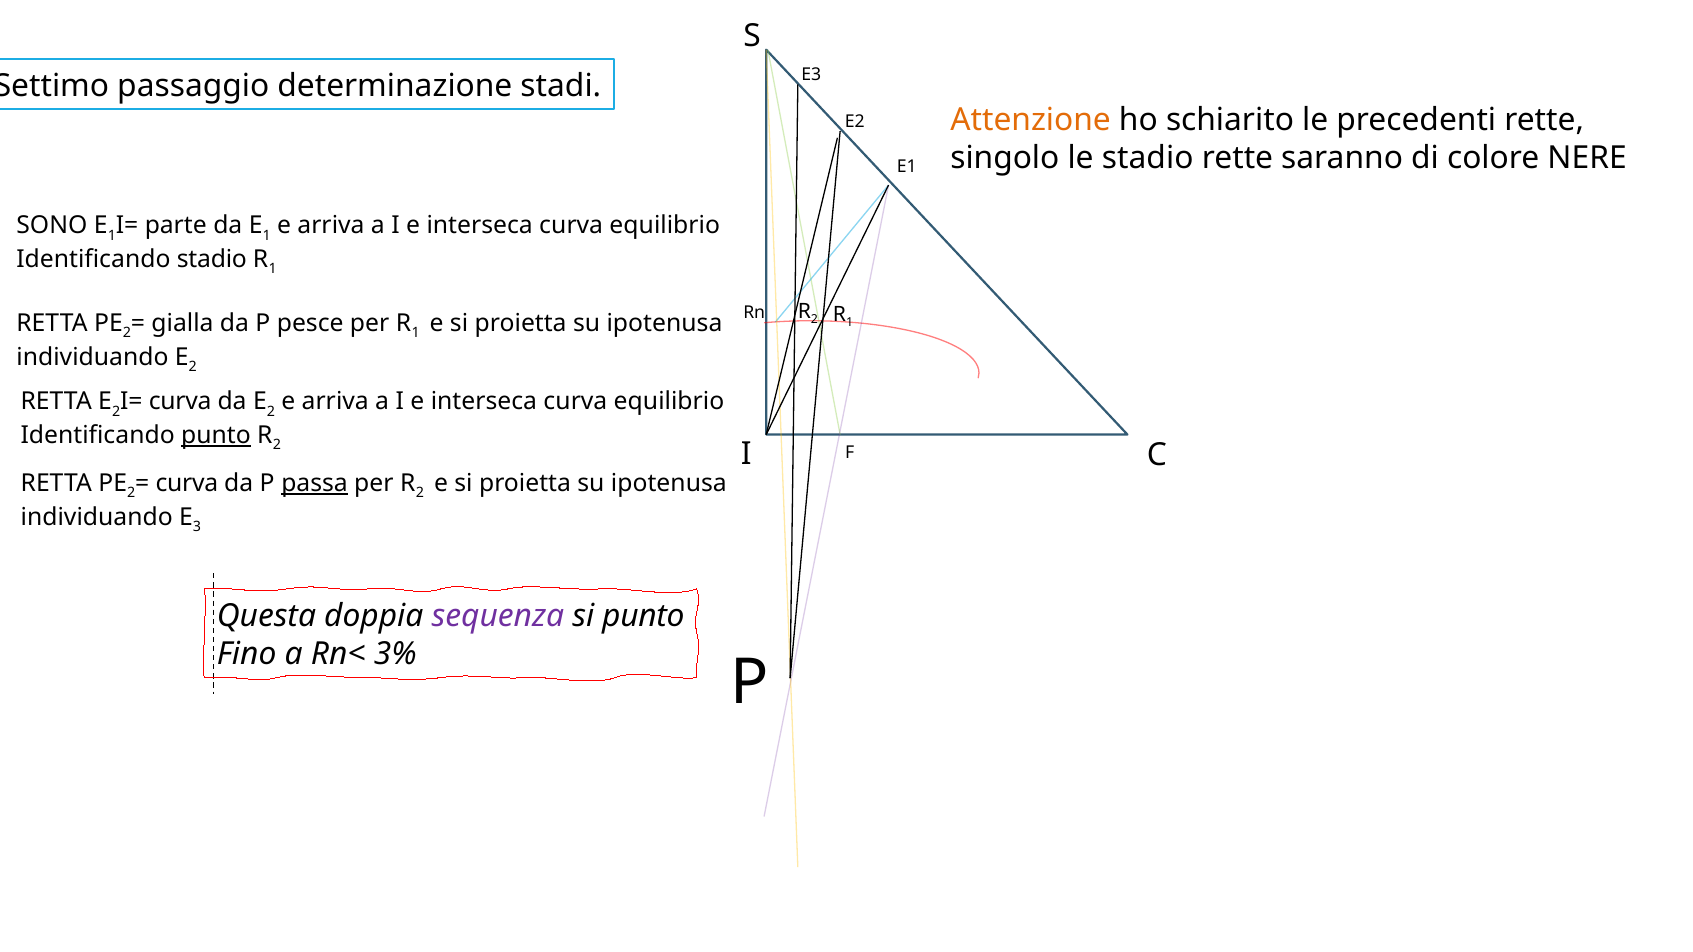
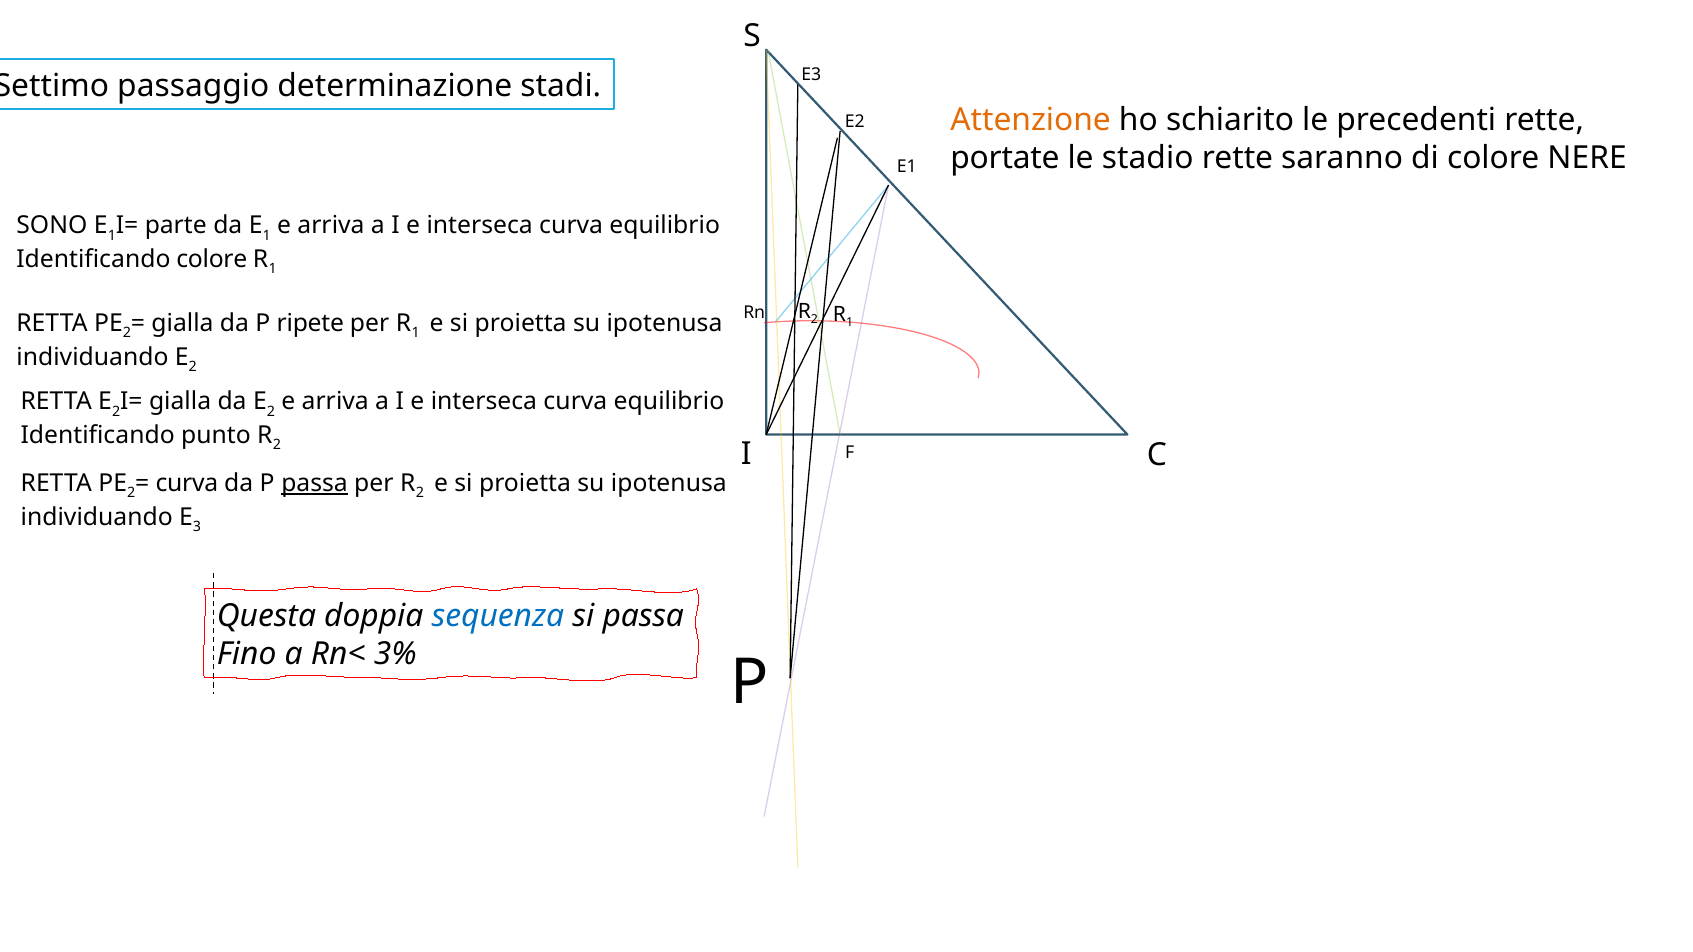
singolo: singolo -> portate
Identificando stadio: stadio -> colore
pesce: pesce -> ripete
curva at (180, 402): curva -> gialla
punto at (216, 436) underline: present -> none
sequenza colour: purple -> blue
si punto: punto -> passa
